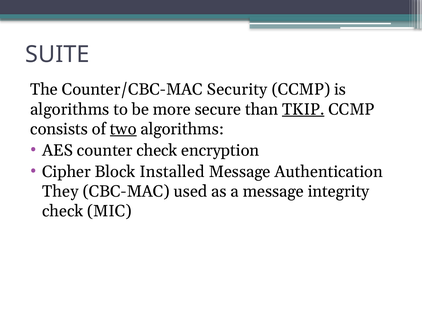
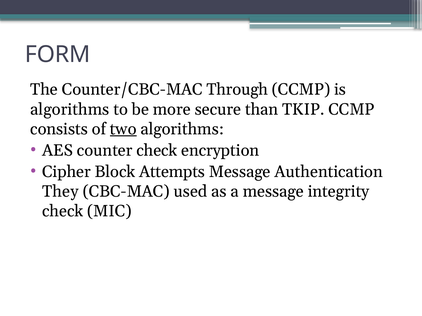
SUITE: SUITE -> FORM
Security: Security -> Through
TKIP underline: present -> none
Installed: Installed -> Attempts
